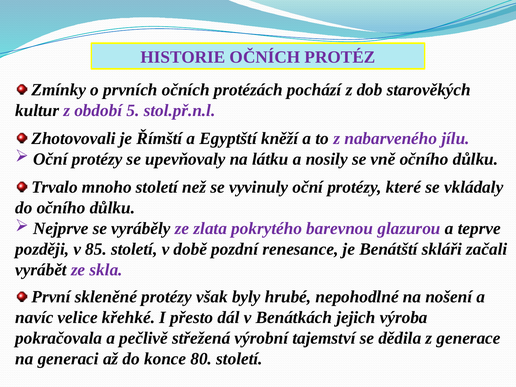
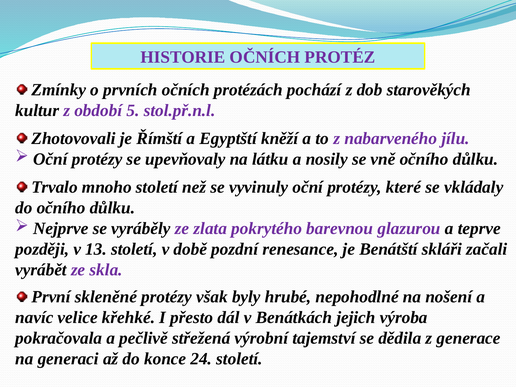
85: 85 -> 13
80: 80 -> 24
